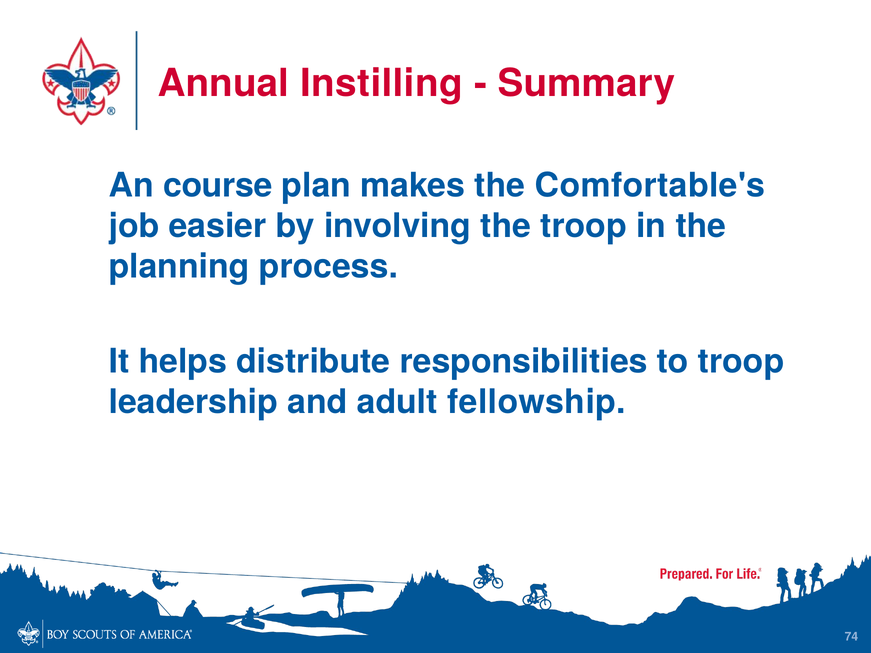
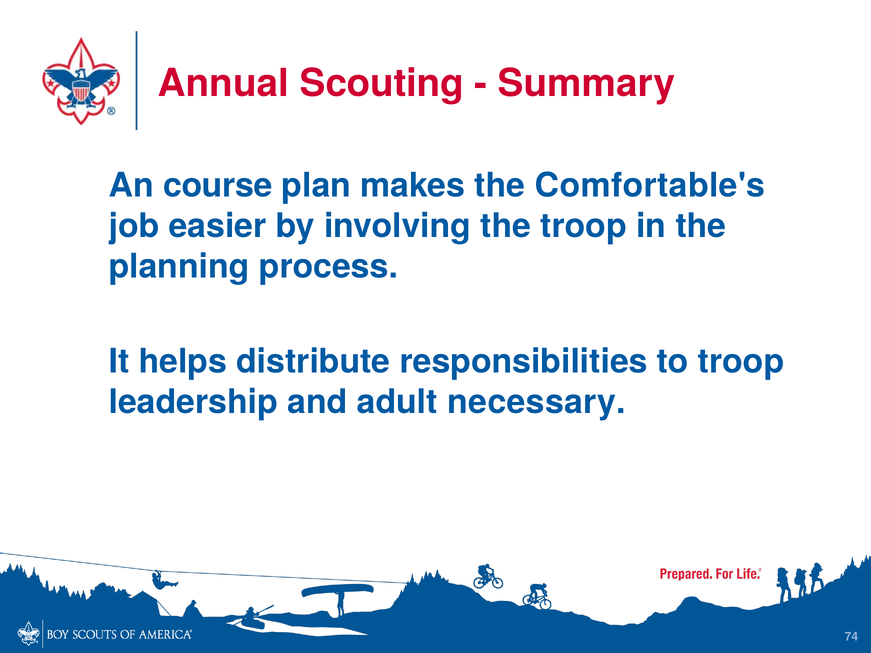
Instilling: Instilling -> Scouting
fellowship: fellowship -> necessary
